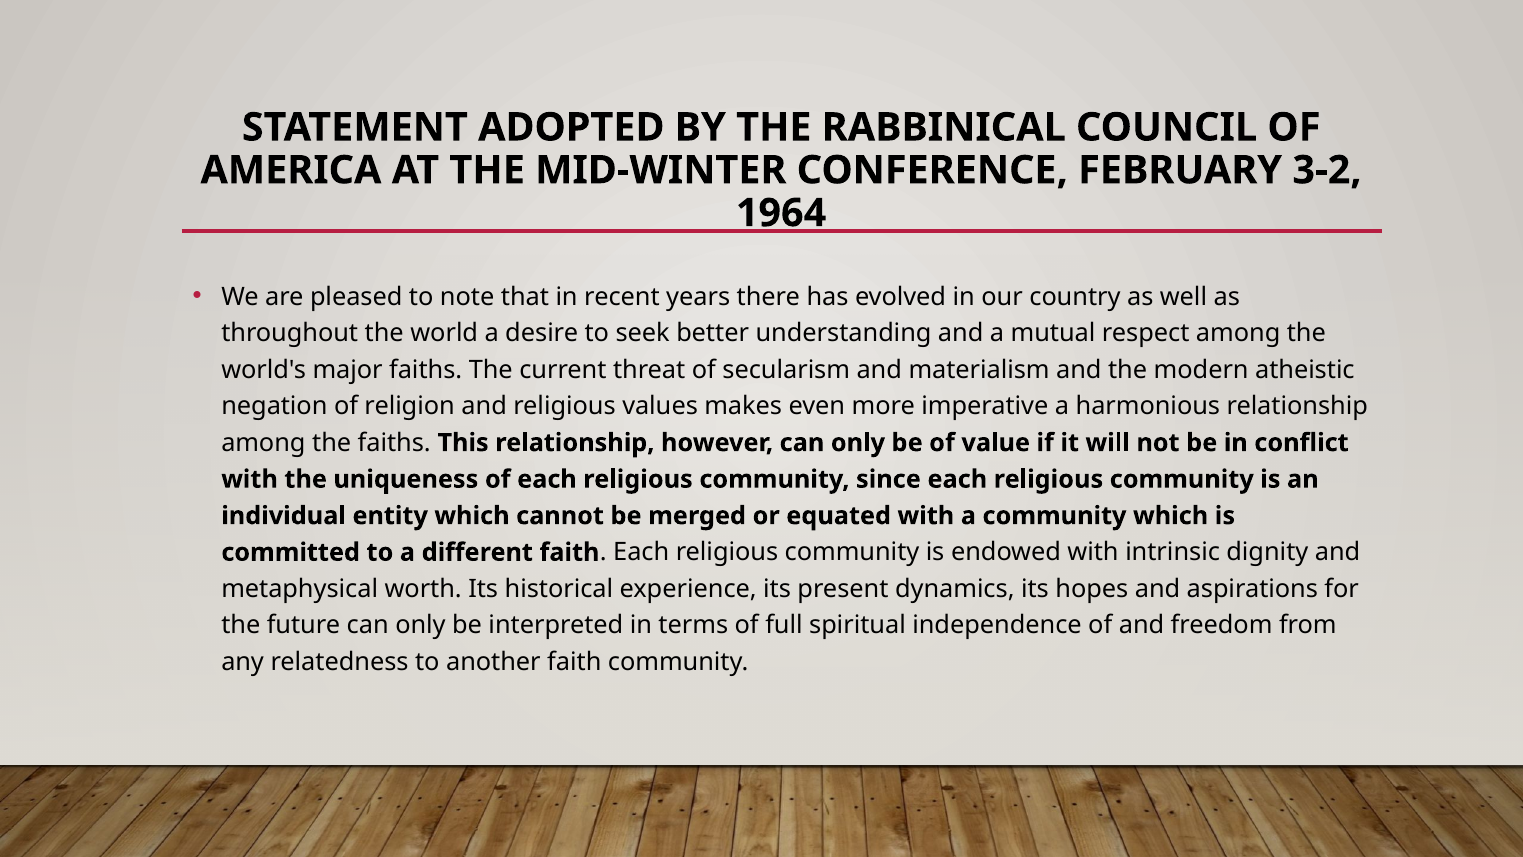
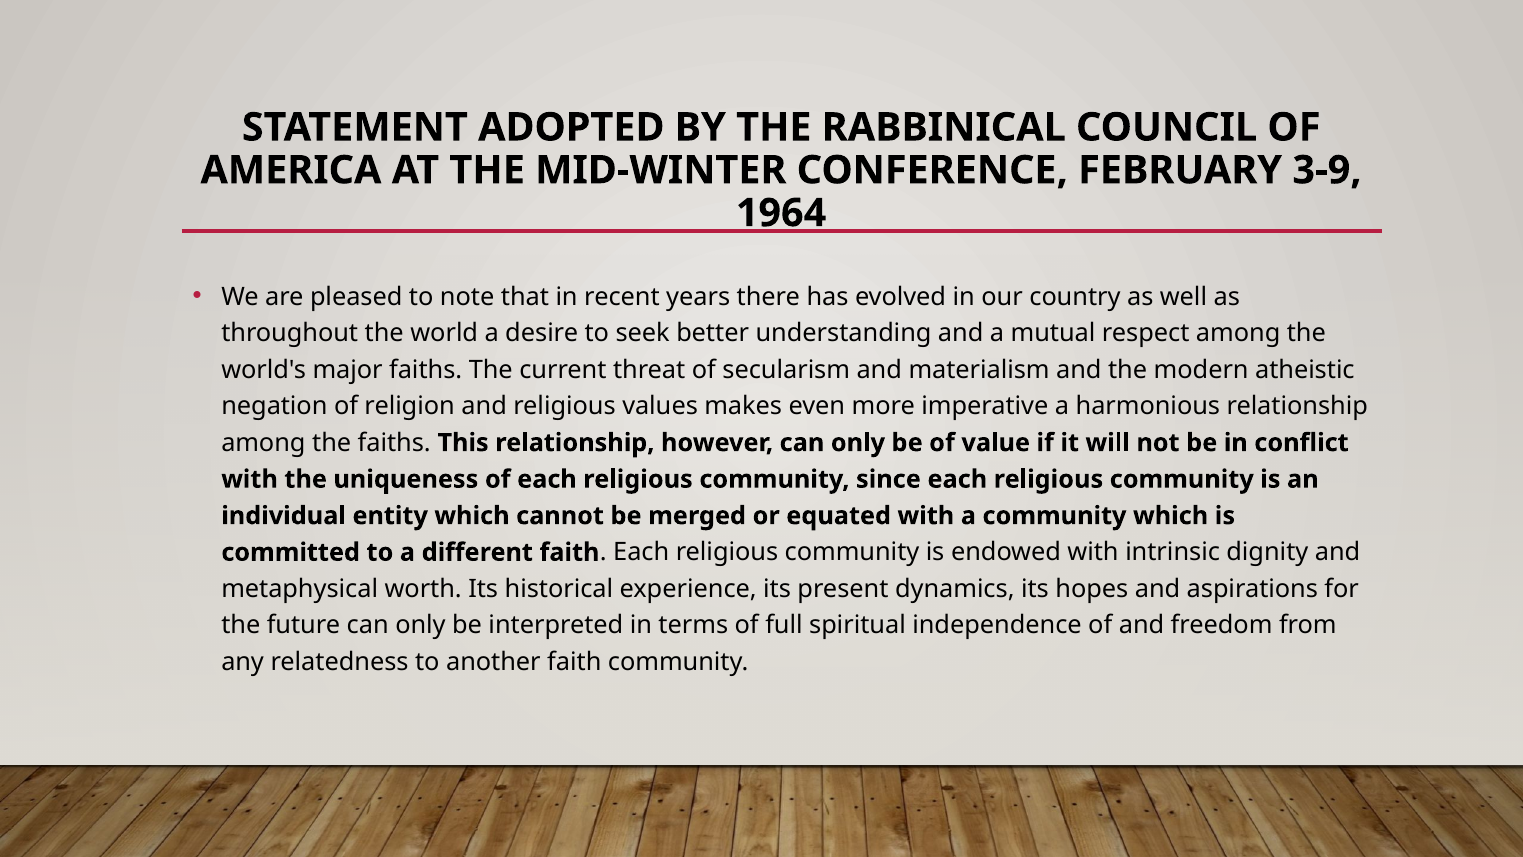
3-2: 3-2 -> 3-9
